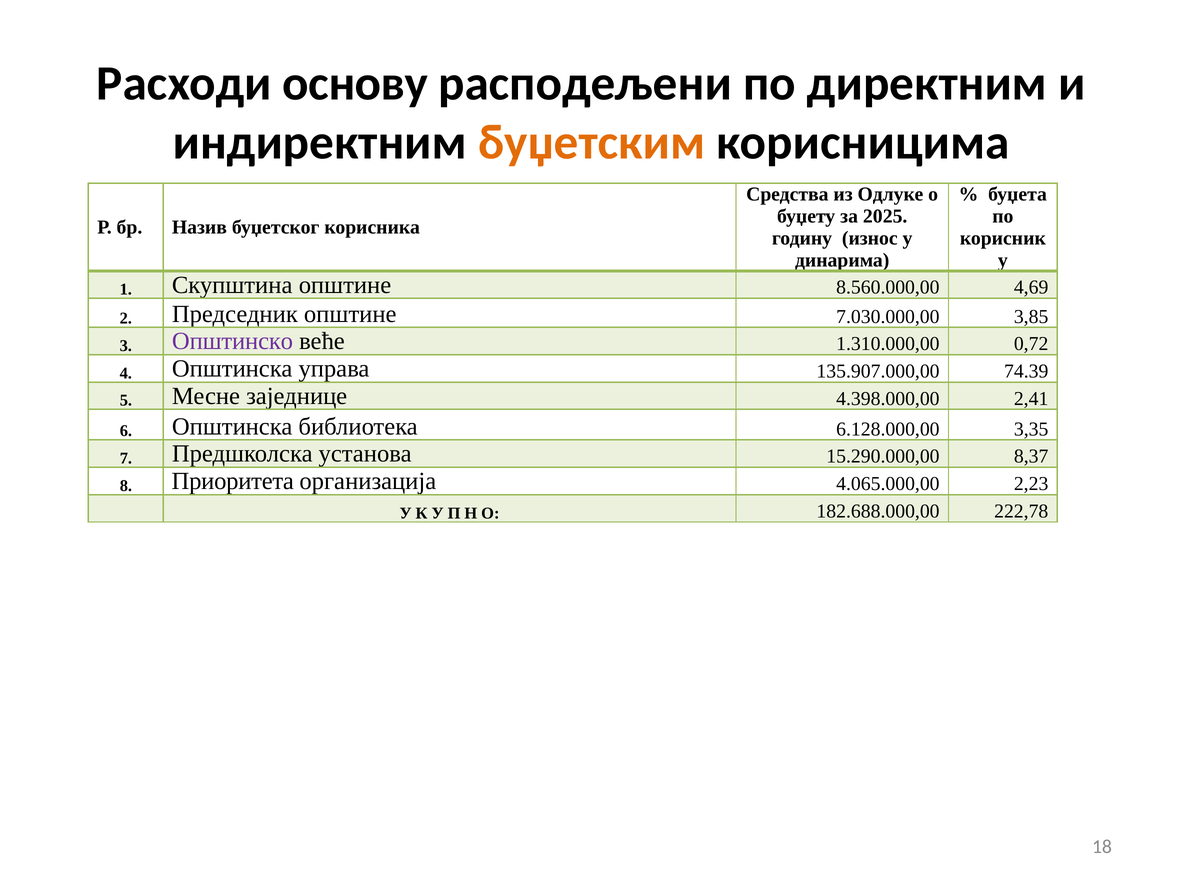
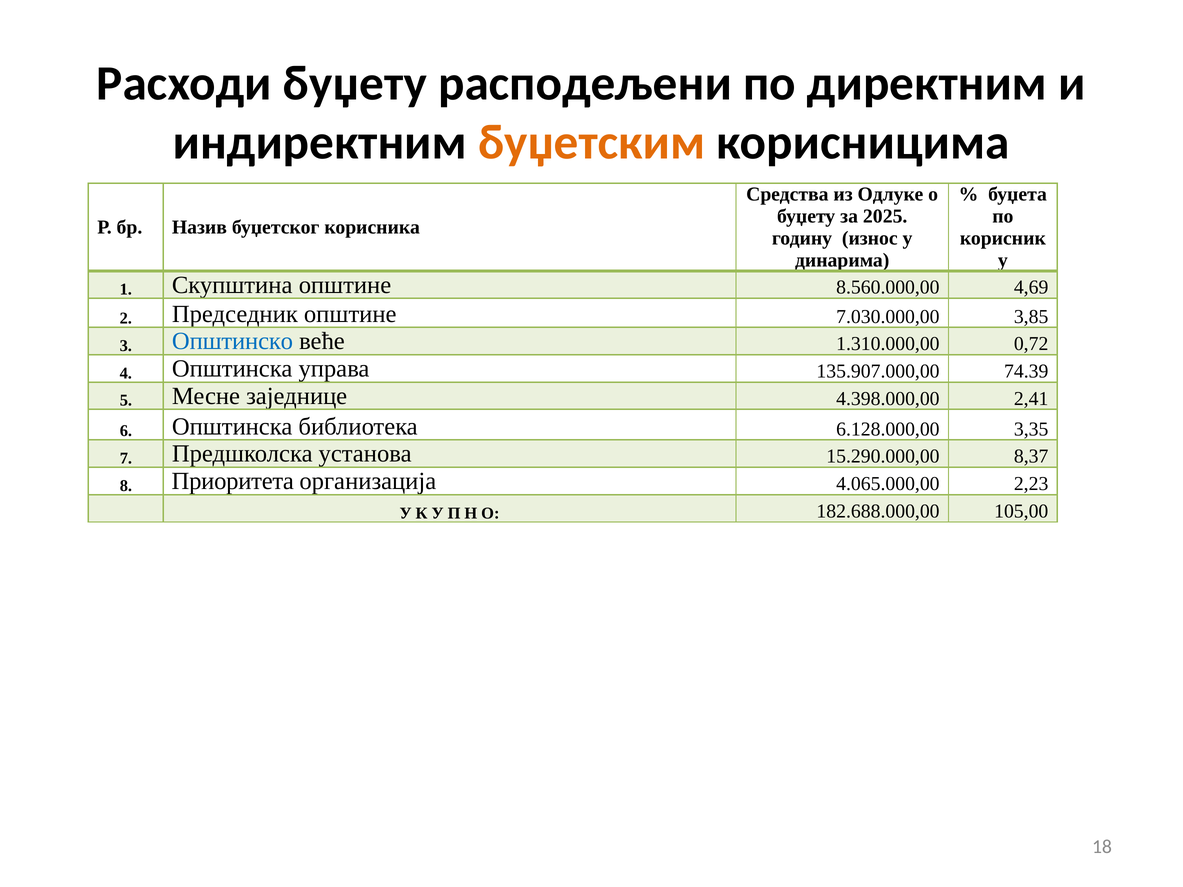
Расходи основу: основу -> буџету
Општинско colour: purple -> blue
222,78: 222,78 -> 105,00
